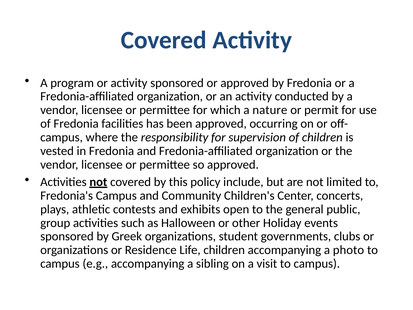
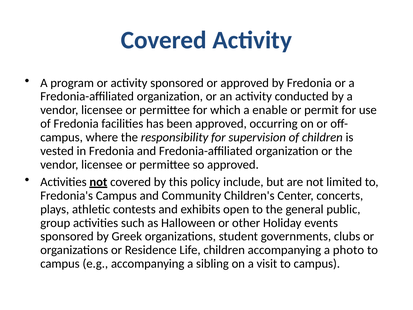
nature: nature -> enable
